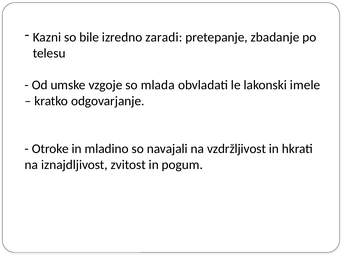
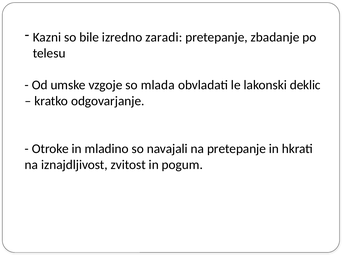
imele: imele -> deklic
na vzdržljivost: vzdržljivost -> pretepanje
